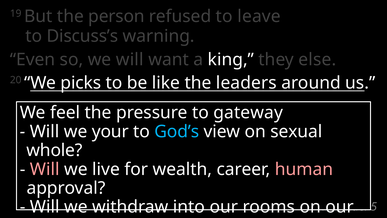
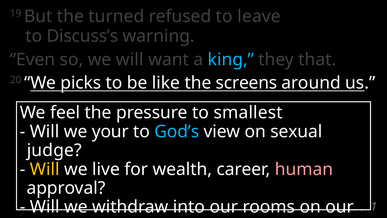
person: person -> turned
king colour: white -> light blue
else: else -> that
the leaders: leaders -> screens
gateway: gateway -> smallest
whole: whole -> judge
Will at (45, 169) colour: pink -> yellow
5 at (374, 206): 5 -> 1
